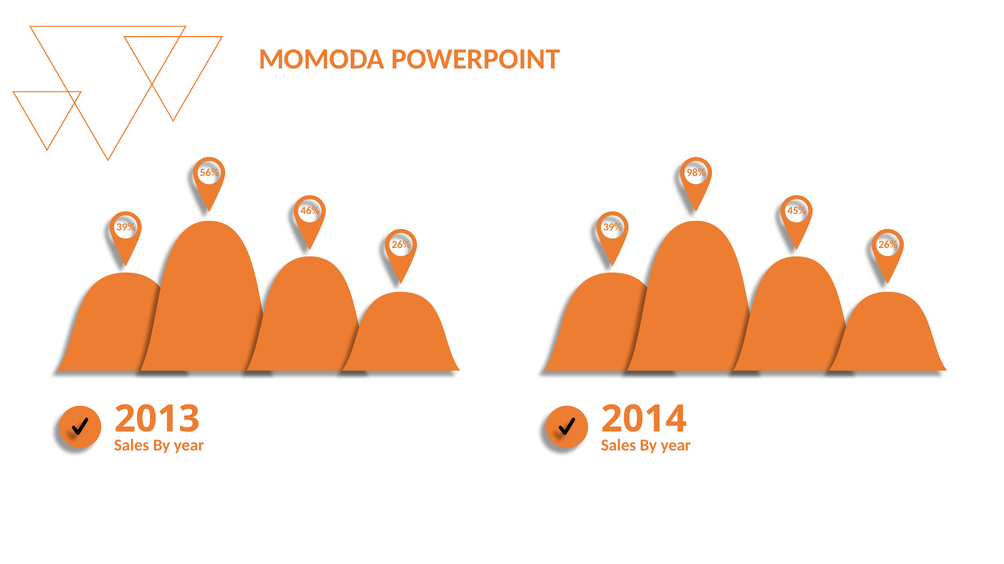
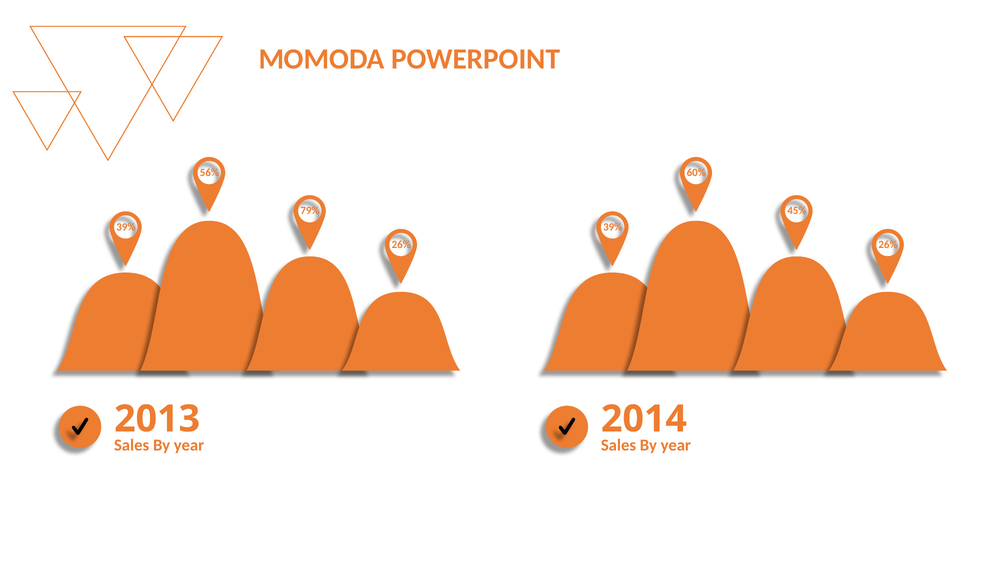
98%: 98% -> 60%
46%: 46% -> 79%
